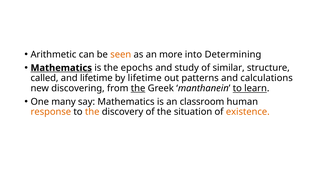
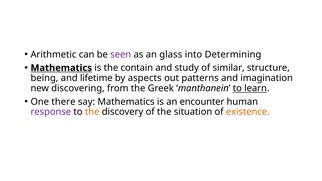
seen colour: orange -> purple
more: more -> glass
epochs: epochs -> contain
called: called -> being
by lifetime: lifetime -> aspects
calculations: calculations -> imagination
the at (138, 88) underline: present -> none
many: many -> there
classroom: classroom -> encounter
response colour: orange -> purple
